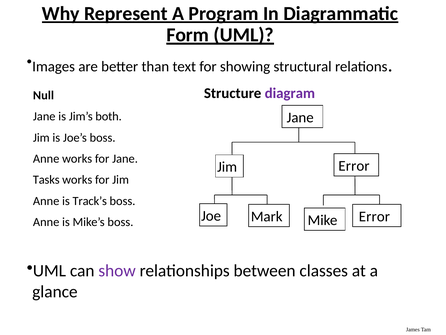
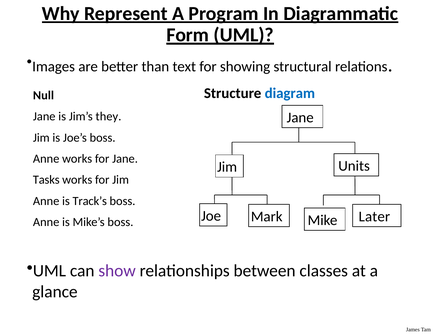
diagram colour: purple -> blue
both: both -> they
Jim Error: Error -> Units
Mike Error: Error -> Later
